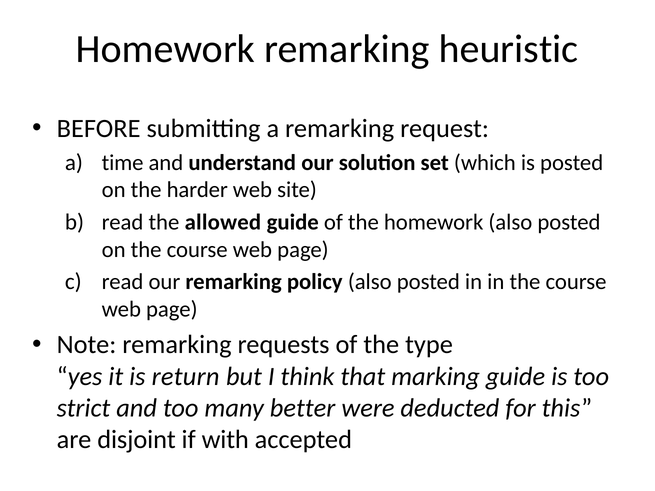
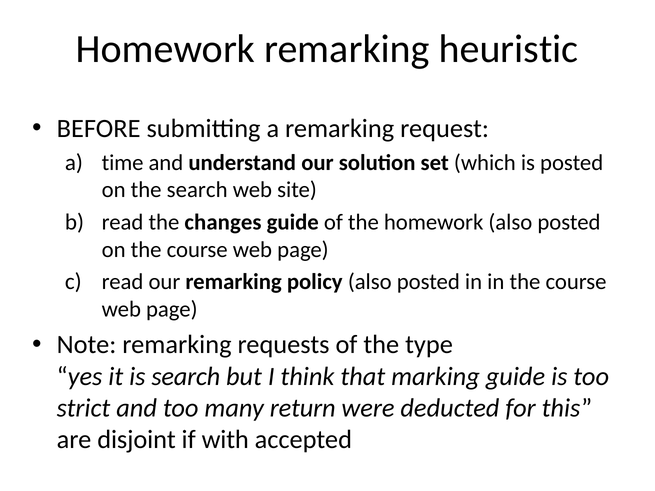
the harder: harder -> search
allowed: allowed -> changes
is return: return -> search
better: better -> return
